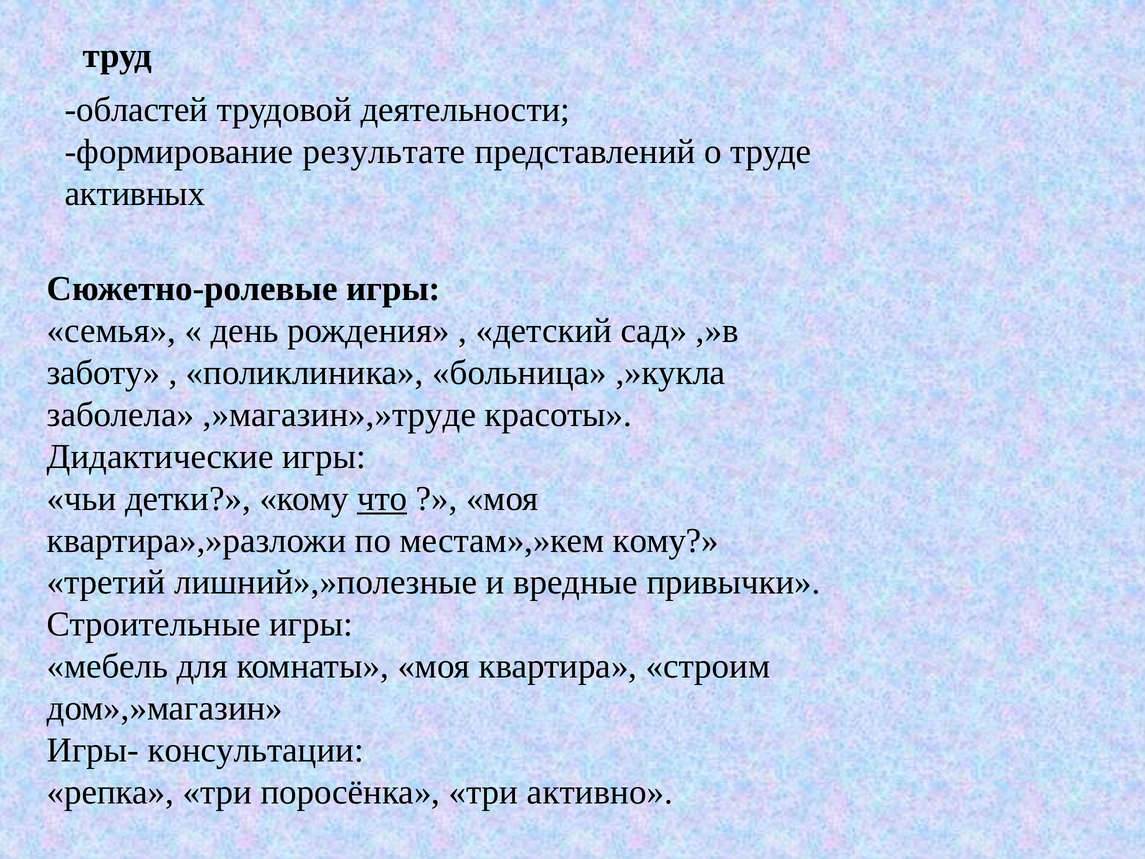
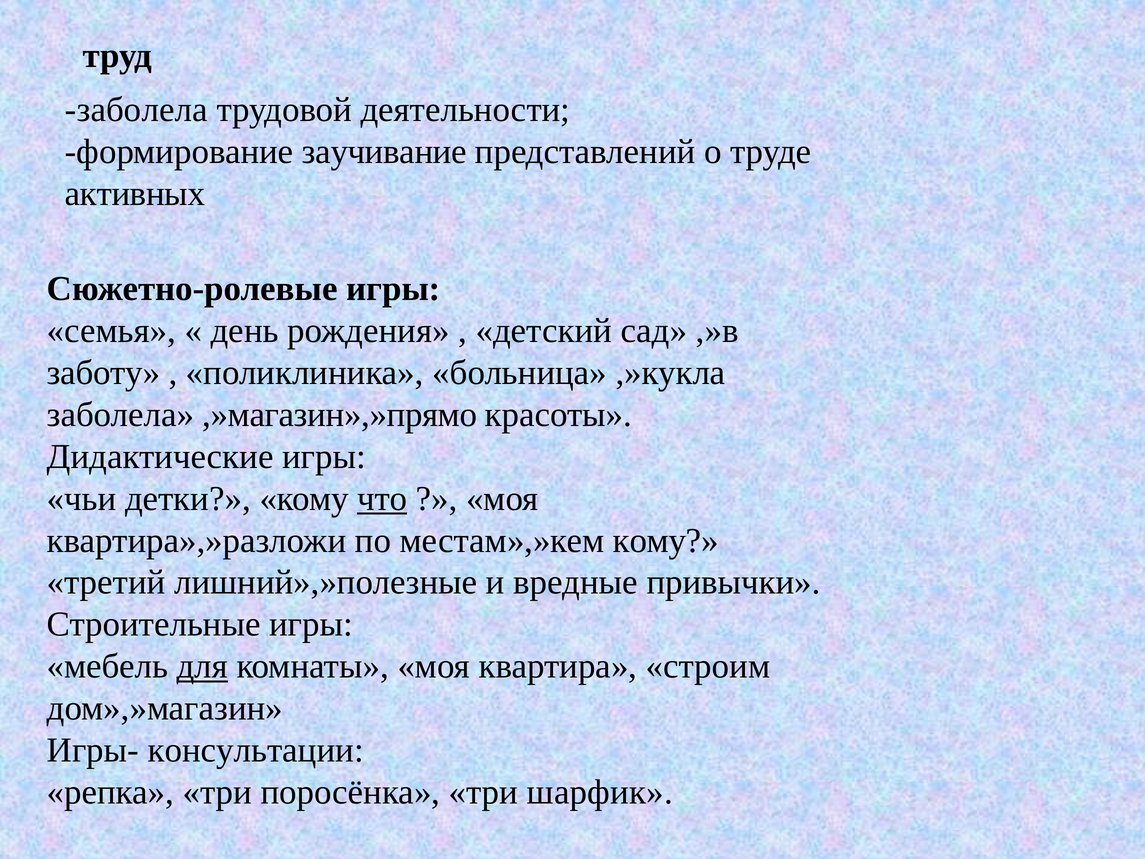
областей at (136, 110): областей -> заболела
результате: результате -> заучивание
,»магазин»,»труде: ,»магазин»,»труде -> ,»магазин»,»прямо
для underline: none -> present
активно: активно -> шарфик
